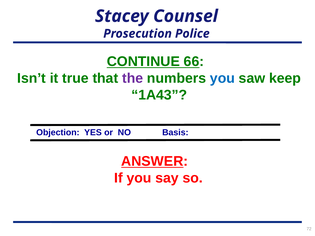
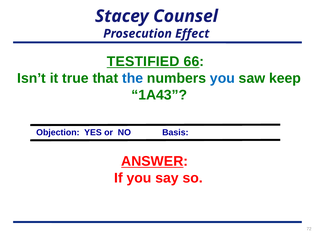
Police: Police -> Effect
CONTINUE: CONTINUE -> TESTIFIED
the colour: purple -> blue
